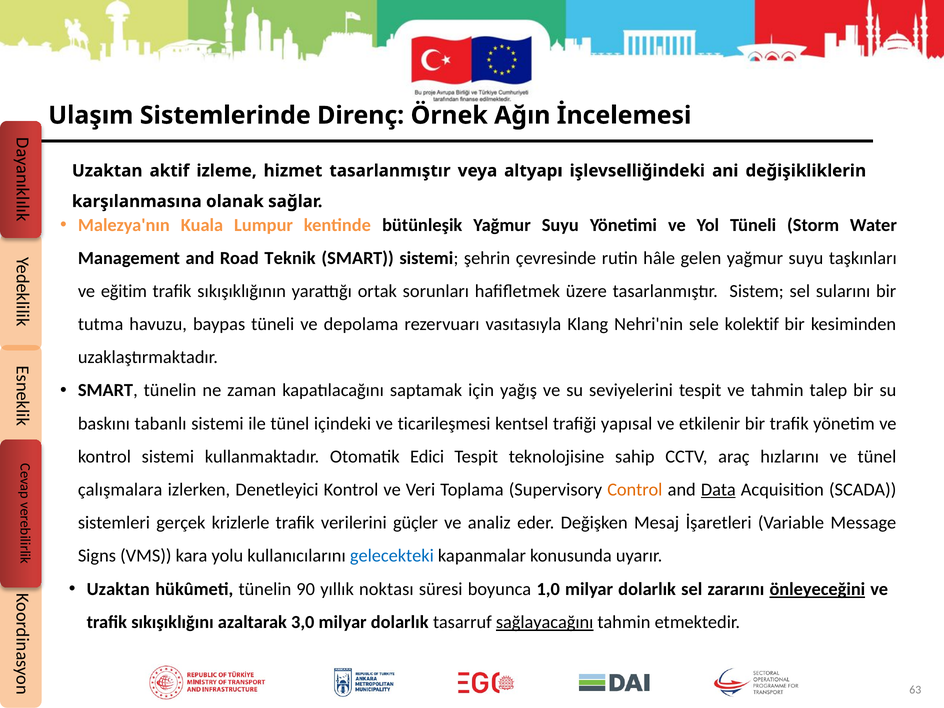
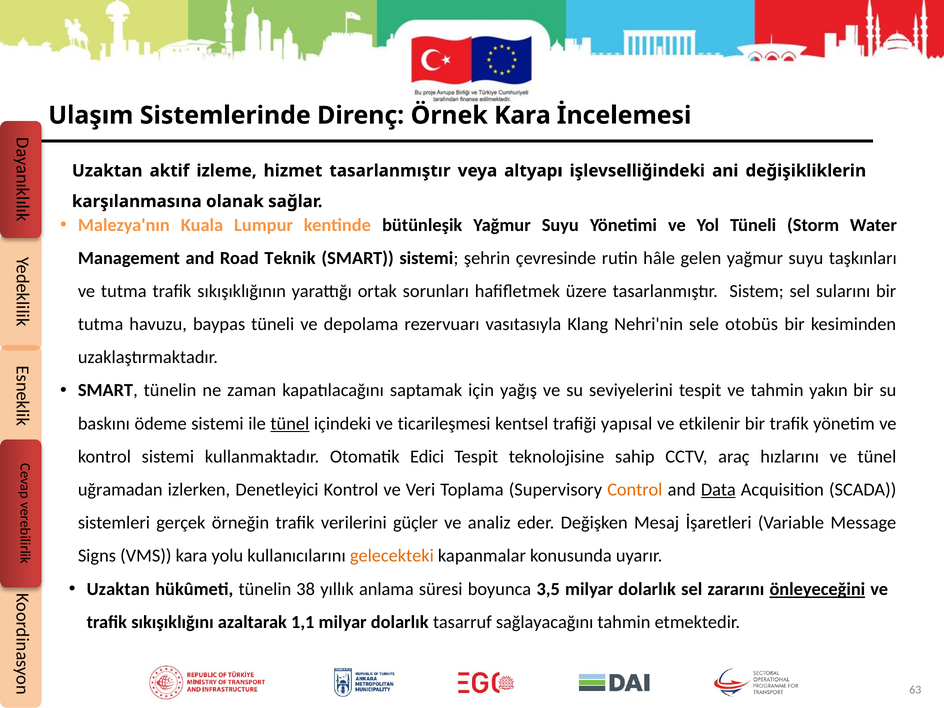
Örnek Ağın: Ağın -> Kara
ve eğitim: eğitim -> tutma
kolektif: kolektif -> otobüs
talep: talep -> yakın
tabanlı: tabanlı -> ödeme
tünel at (290, 423) underline: none -> present
çalışmalara: çalışmalara -> uğramadan
krizlerle: krizlerle -> örneğin
gelecekteki colour: blue -> orange
90: 90 -> 38
noktası: noktası -> anlama
1,0: 1,0 -> 3,5
3,0: 3,0 -> 1,1
sağlayacağını underline: present -> none
